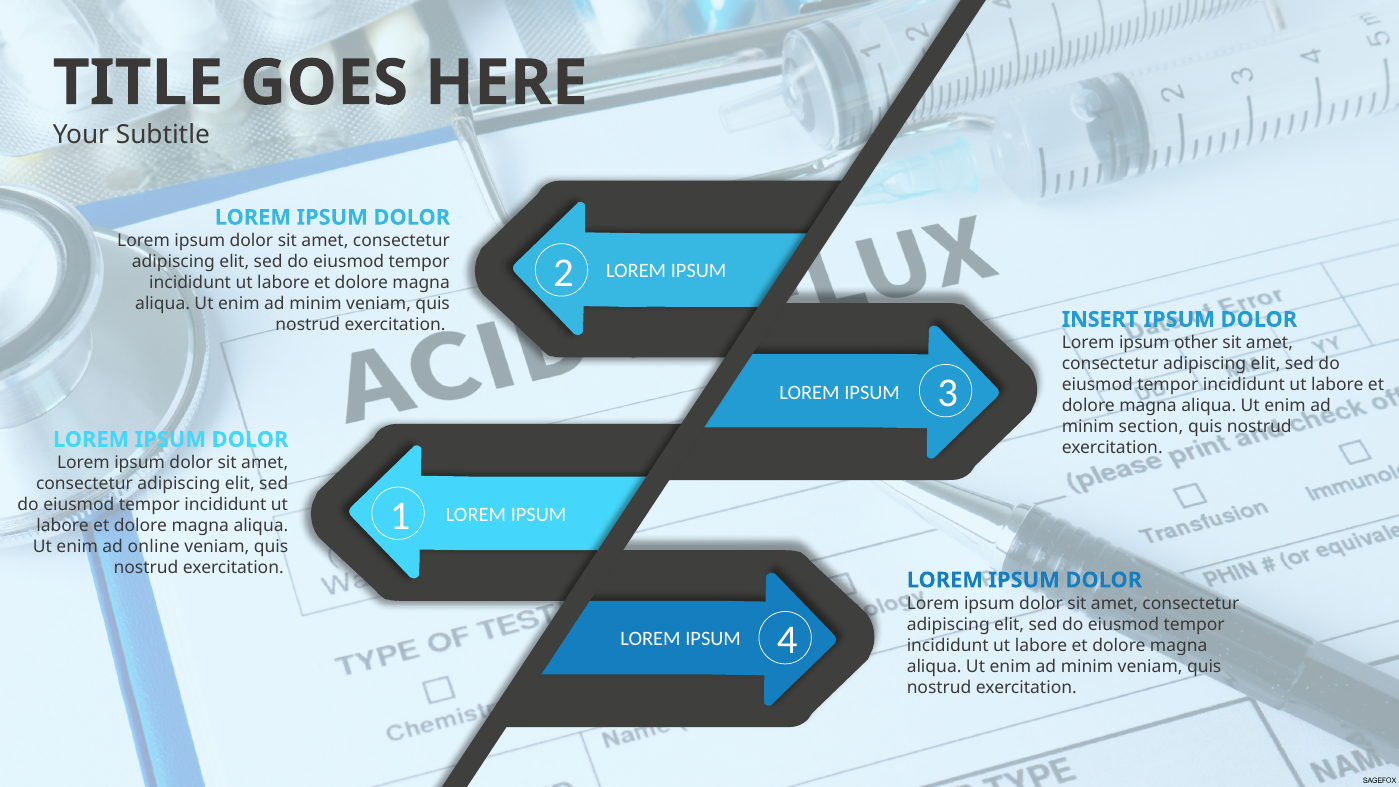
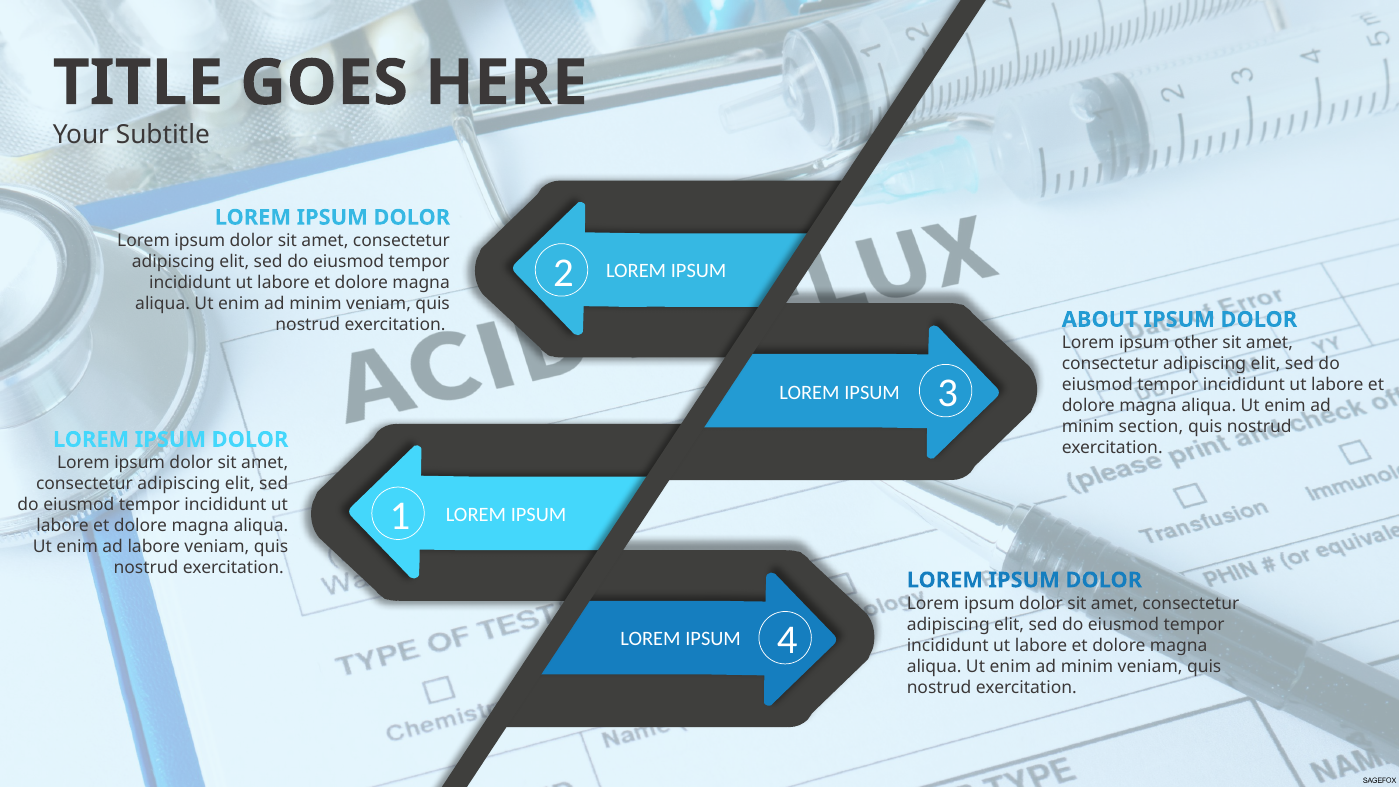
INSERT: INSERT -> ABOUT
ad online: online -> labore
